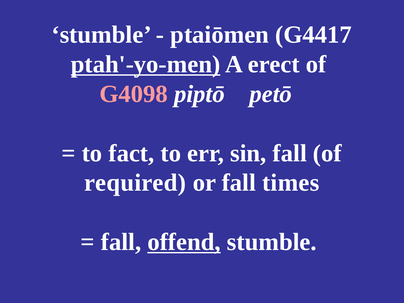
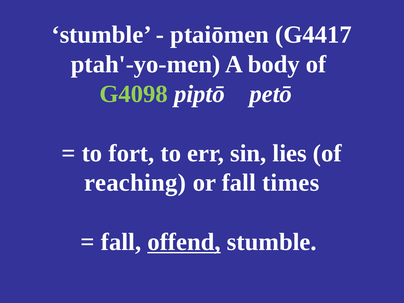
ptah'-yo-men underline: present -> none
erect: erect -> body
G4098 colour: pink -> light green
fact: fact -> fort
sin fall: fall -> lies
required: required -> reaching
